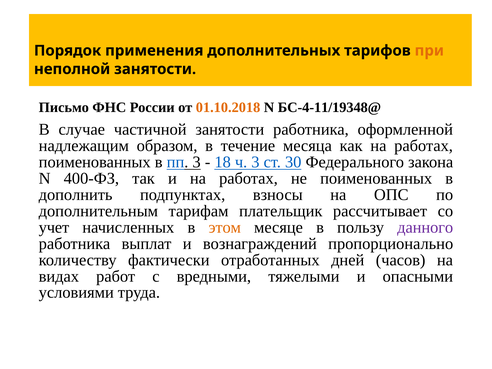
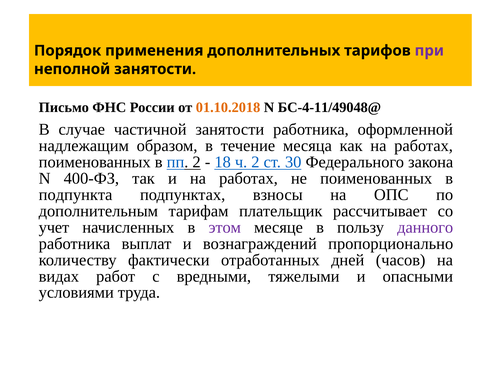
при colour: orange -> purple
БС-4-11/19348@: БС-4-11/19348@ -> БС-4-11/49048@
пп 3: 3 -> 2
ч 3: 3 -> 2
дополнить: дополнить -> подпункта
этом colour: orange -> purple
